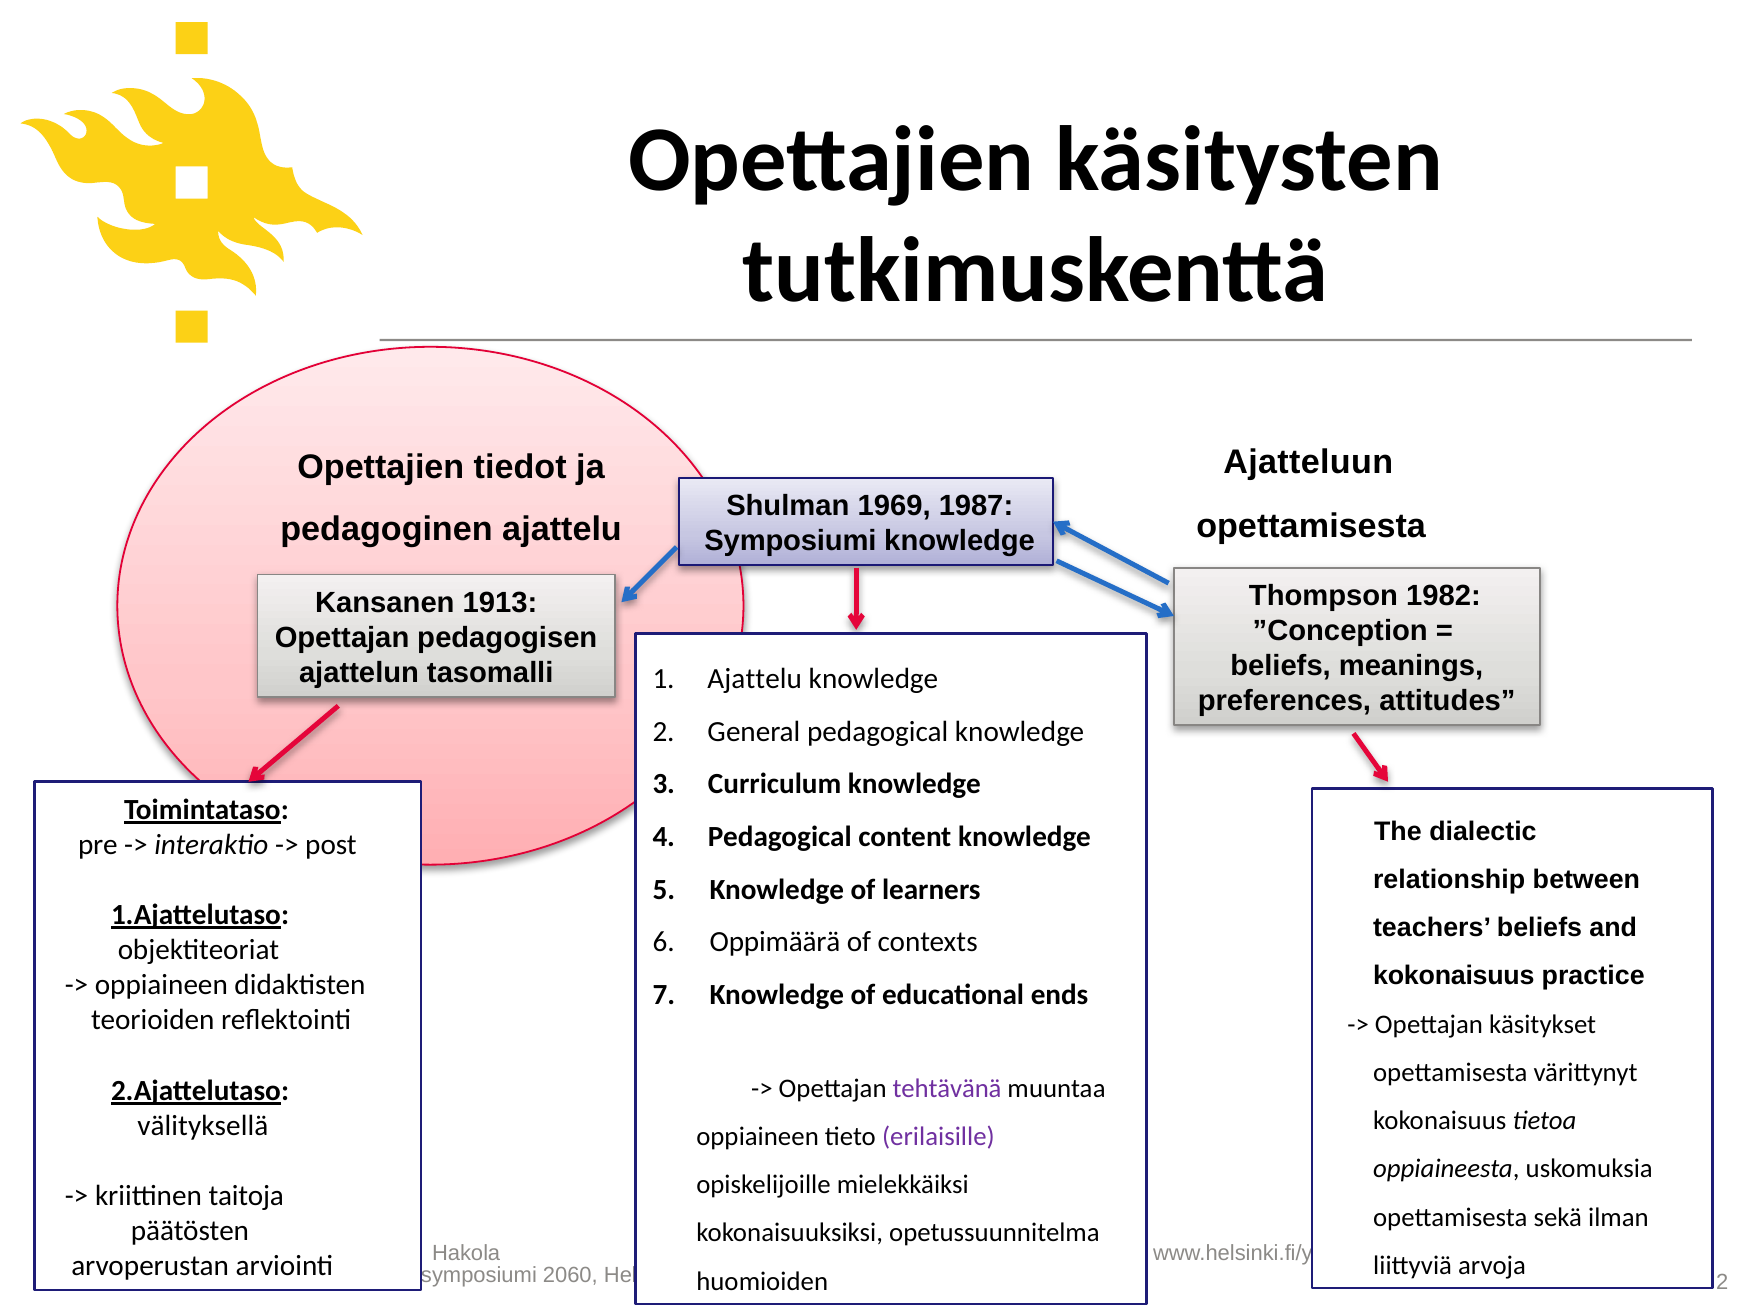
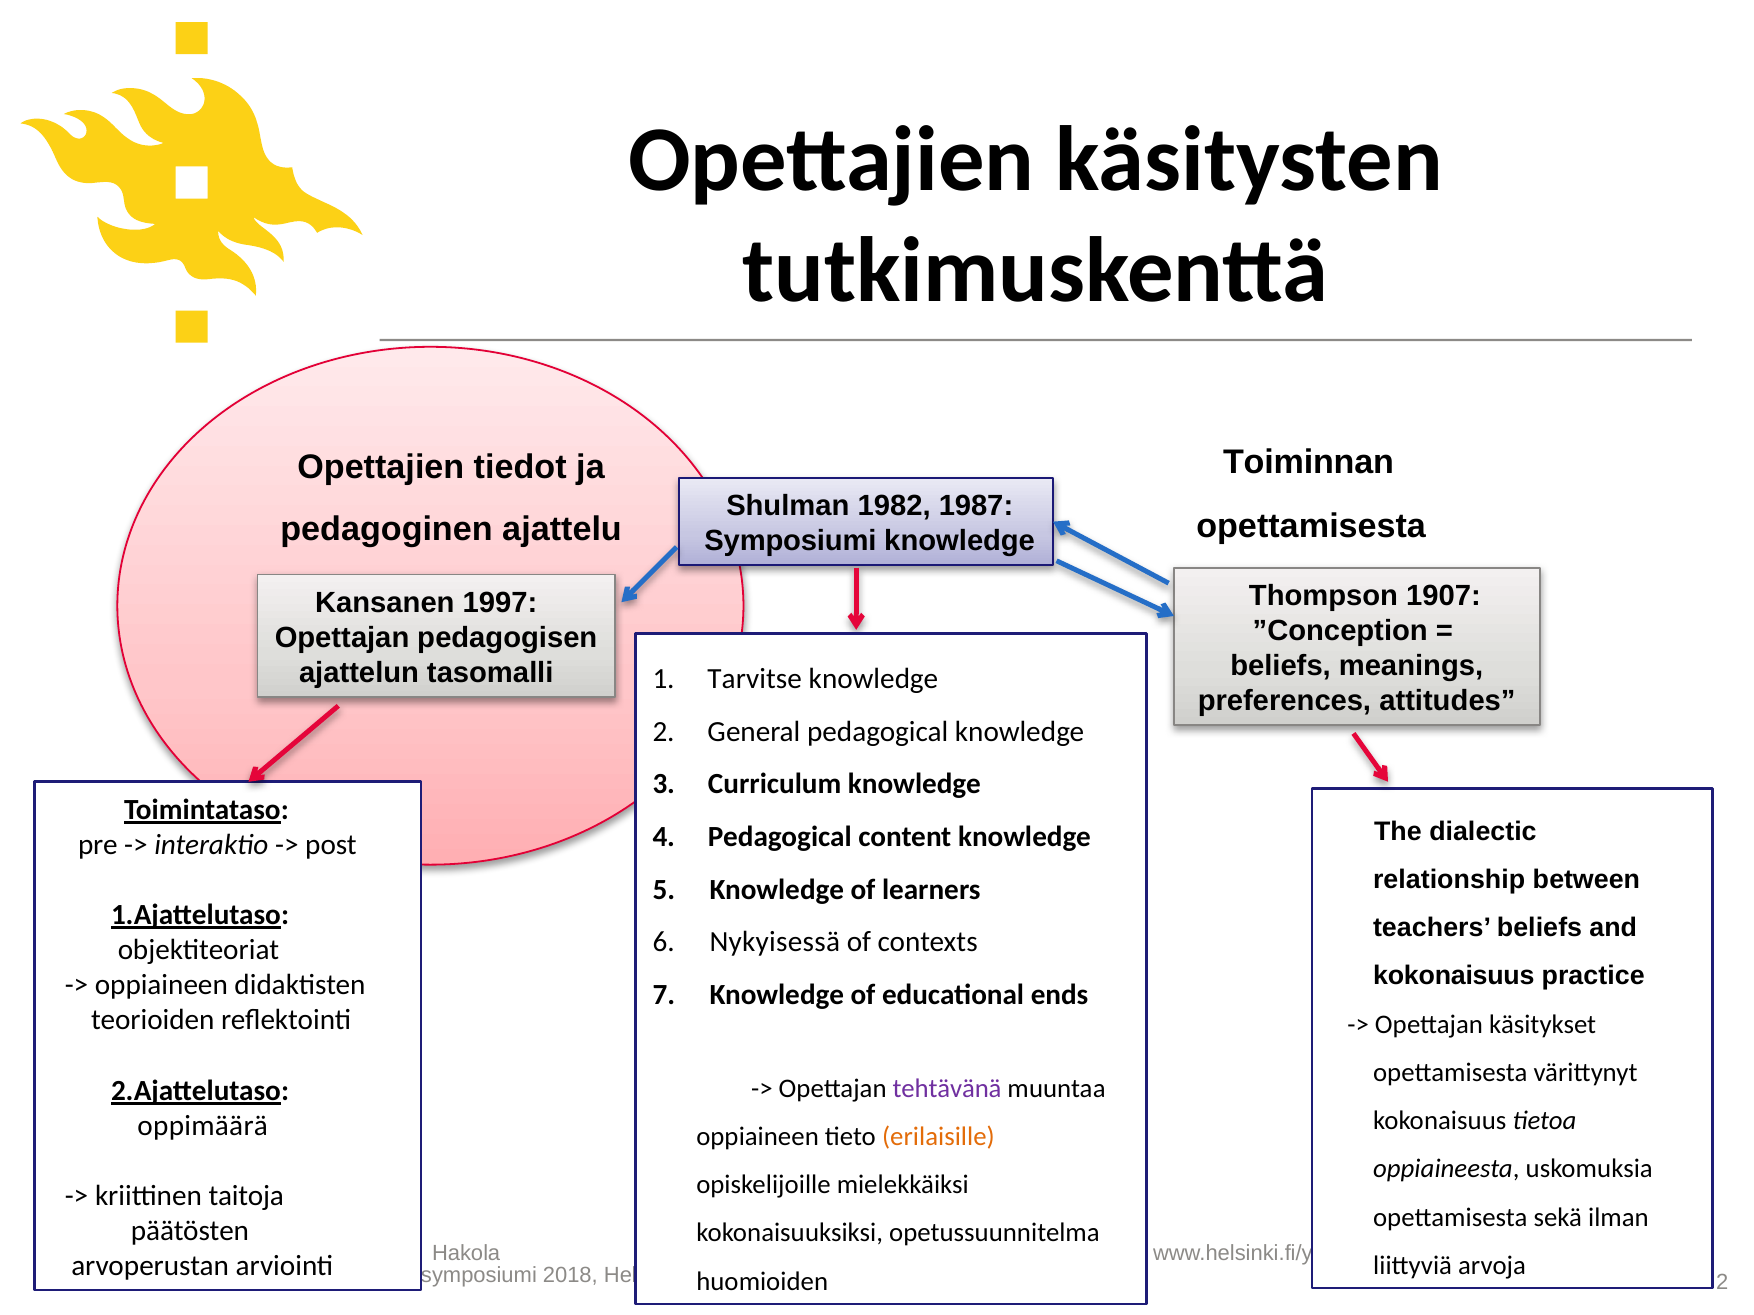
Ajatteluun: Ajatteluun -> Toiminnan
1969: 1969 -> 1982
1982: 1982 -> 1907
1913: 1913 -> 1997
1 Ajattelu: Ajattelu -> Tarvitse
Oppimäärä: Oppimäärä -> Nykyisessä
välityksellä: välityksellä -> oppimäärä
erilaisille colour: purple -> orange
2060: 2060 -> 2018
